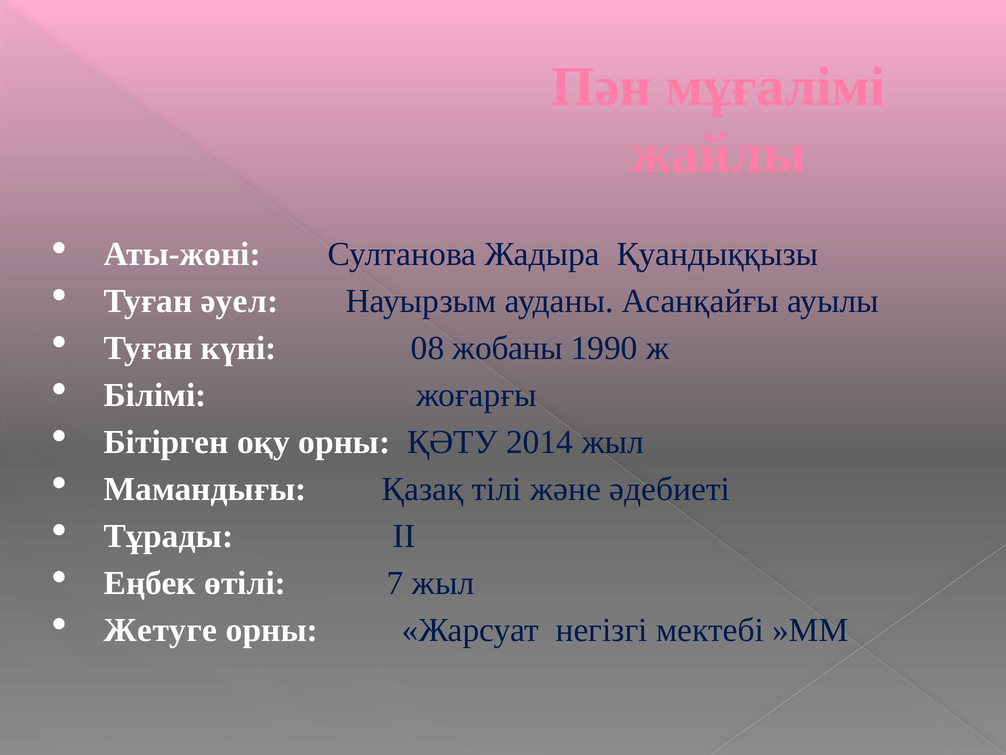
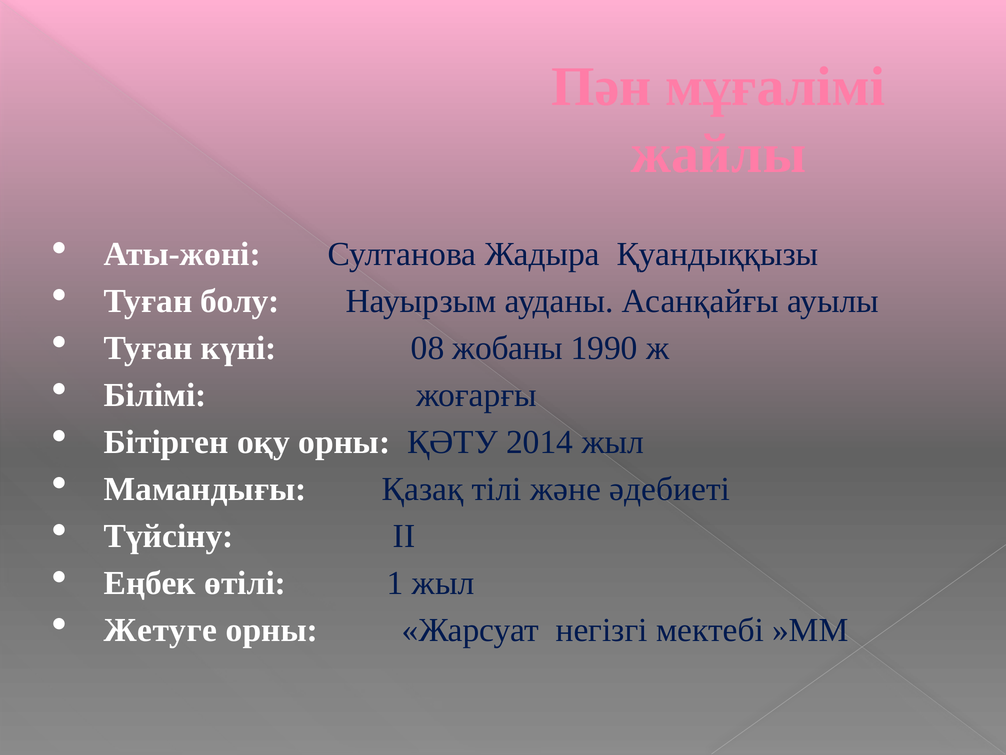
әуел: әуел -> болу
Тұрады: Тұрады -> Түйсіну
7: 7 -> 1
